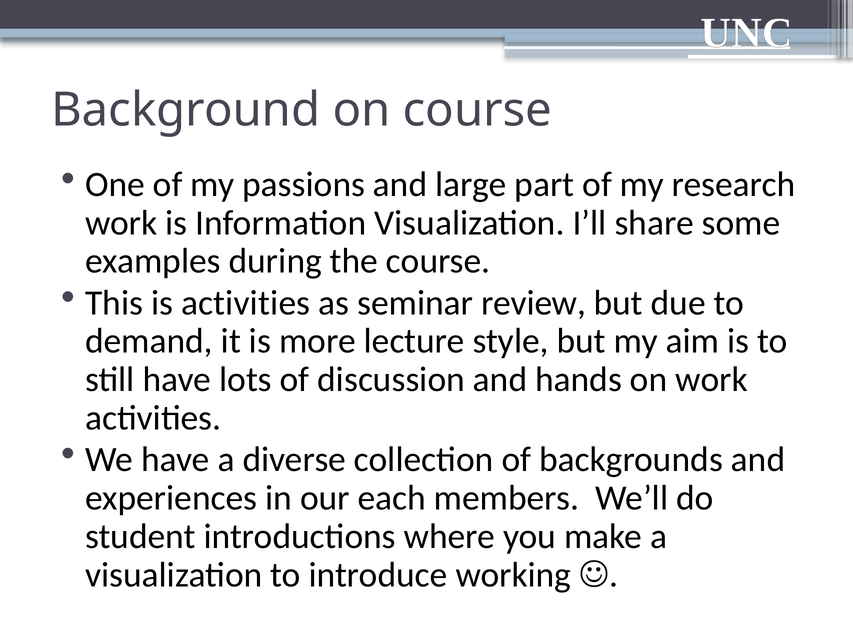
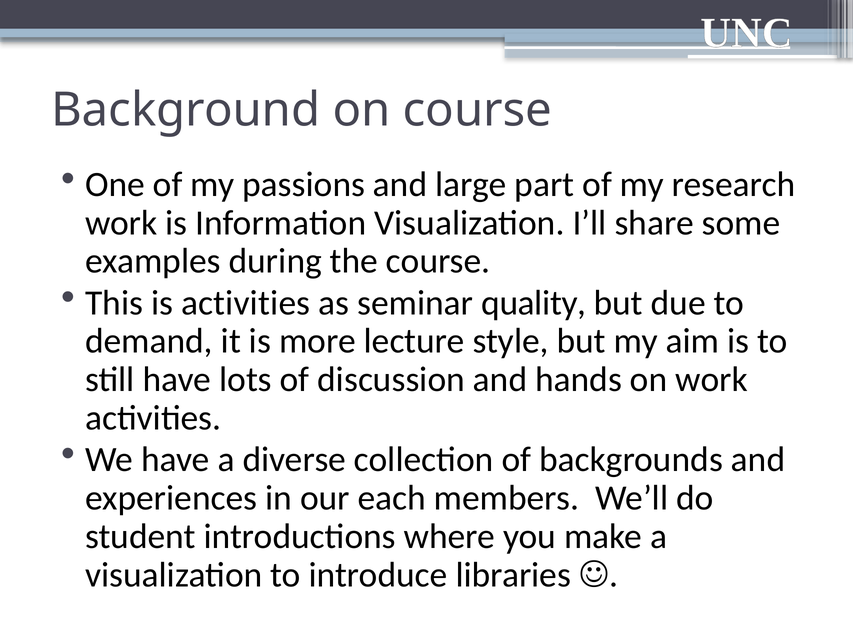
review: review -> quality
working: working -> libraries
